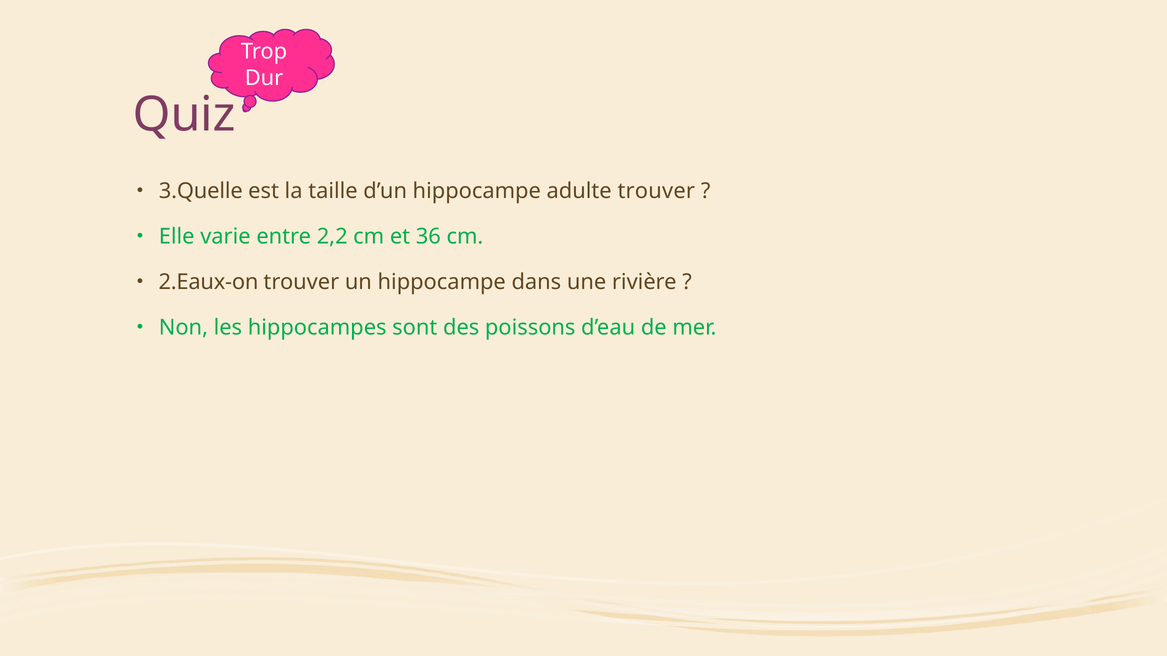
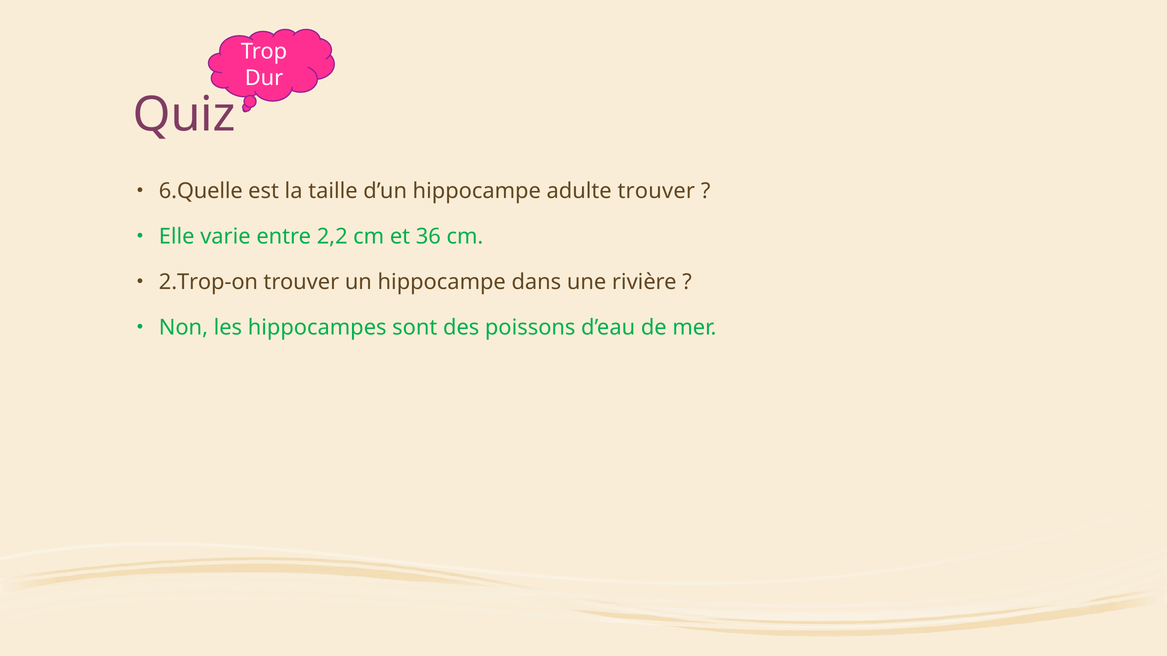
3.Quelle: 3.Quelle -> 6.Quelle
2.Eaux-on: 2.Eaux-on -> 2.Trop-on
